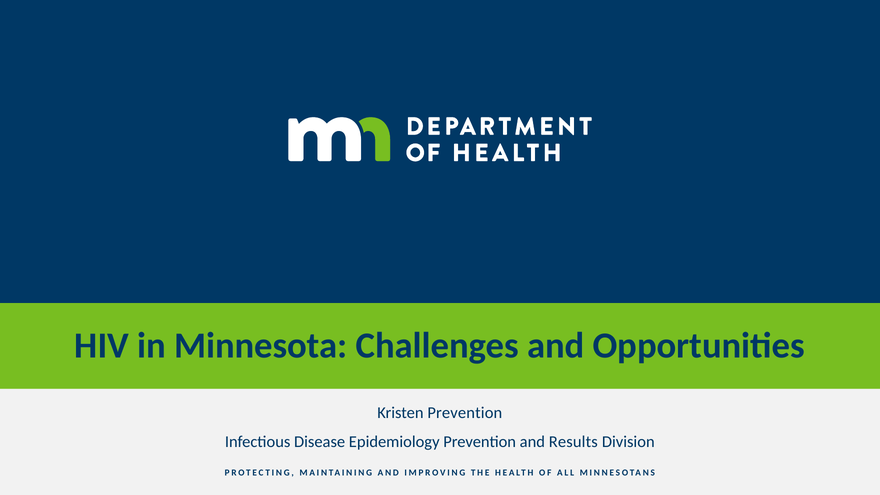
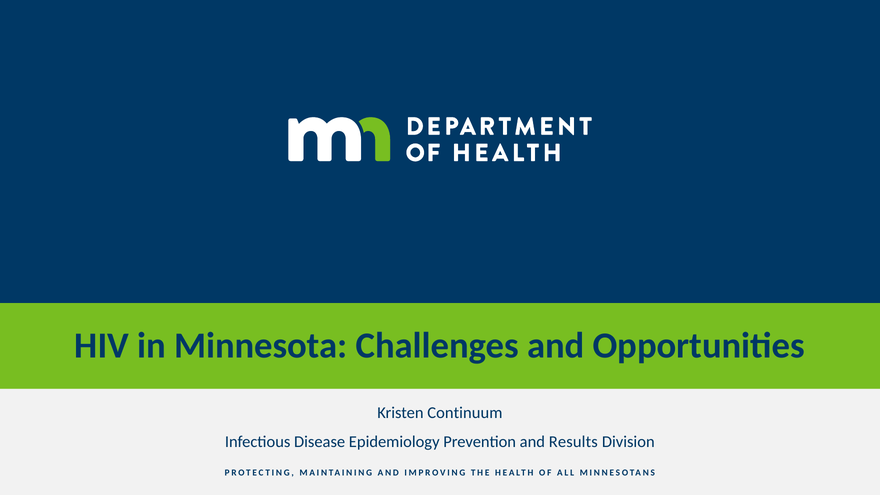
Kristen Prevention: Prevention -> Continuum
